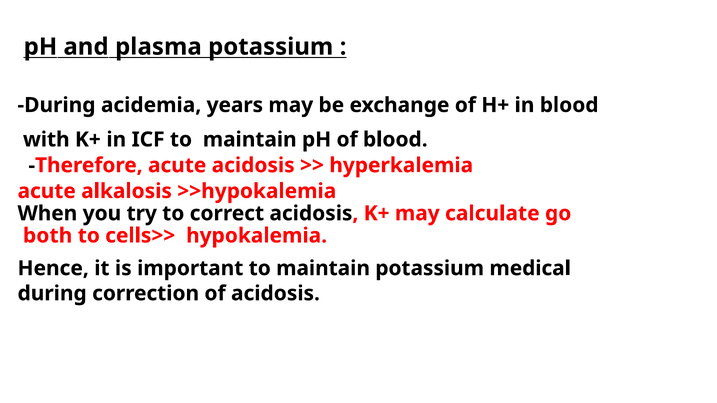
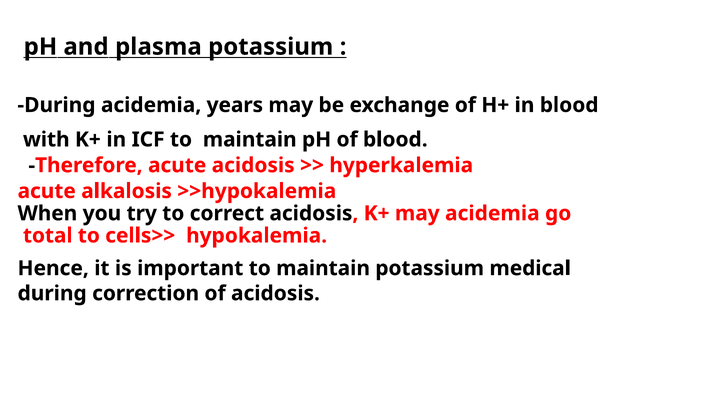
may calculate: calculate -> acidemia
both: both -> total
